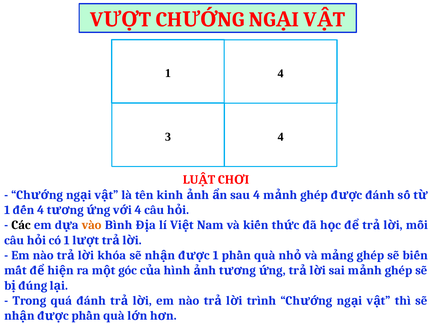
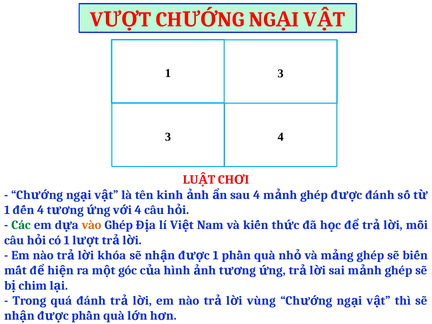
1 4: 4 -> 3
Các colour: black -> green
Bình at (119, 225): Bình -> Ghép
đúng: đúng -> chim
trình: trình -> vùng
